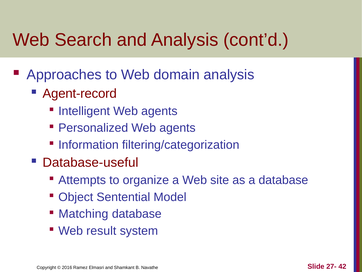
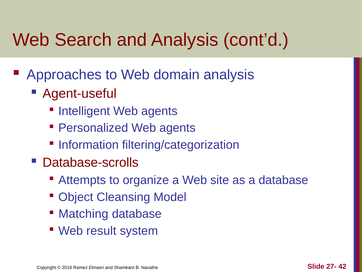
Agent-record: Agent-record -> Agent-useful
Database-useful: Database-useful -> Database-scrolls
Sentential: Sentential -> Cleansing
